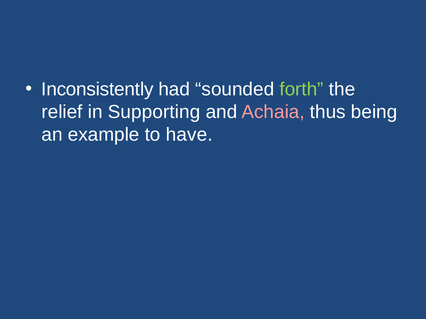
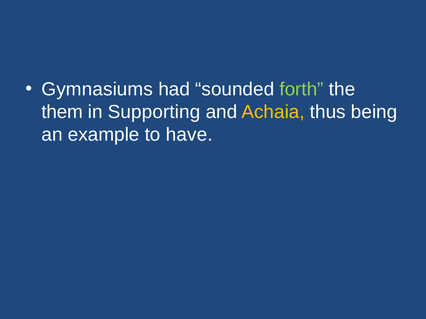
Inconsistently: Inconsistently -> Gymnasiums
relief: relief -> them
Achaia colour: pink -> yellow
